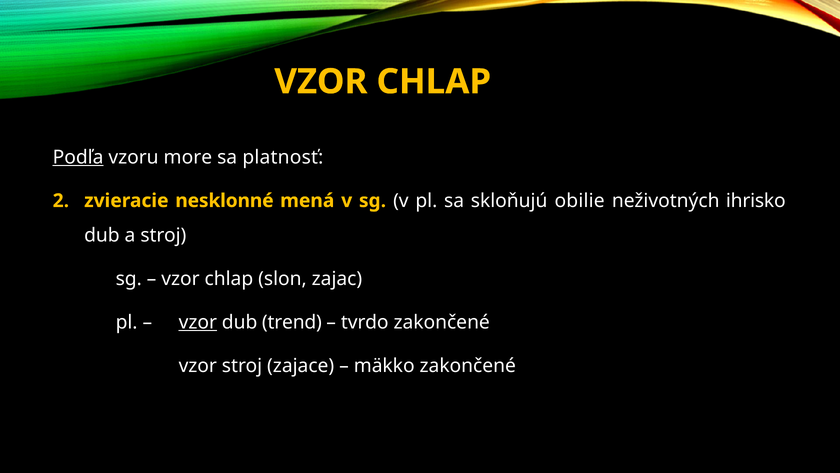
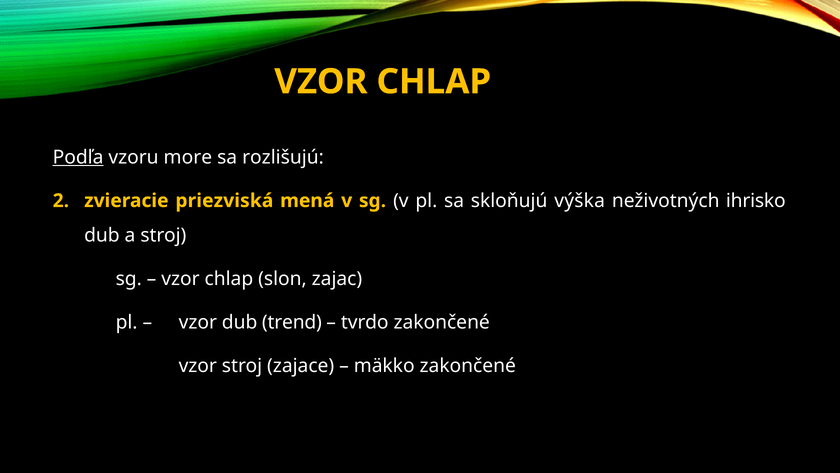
platnosť: platnosť -> rozlišujú
nesklonné: nesklonné -> priezviská
obilie: obilie -> výška
vzor at (198, 322) underline: present -> none
